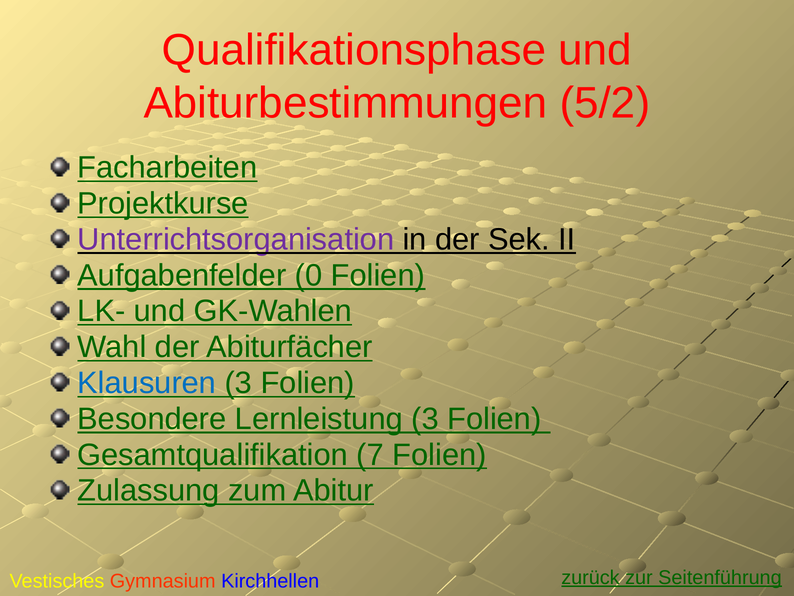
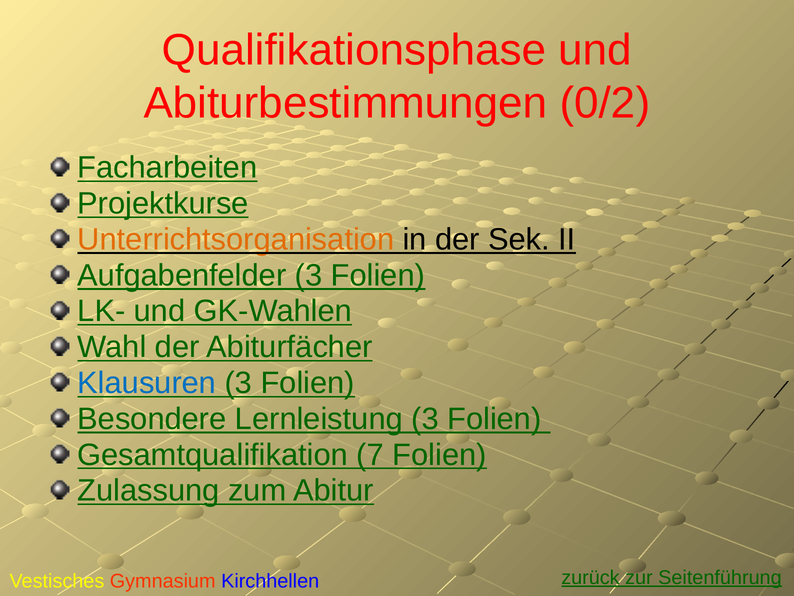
5/2: 5/2 -> 0/2
Unterrichtsorganisation colour: purple -> orange
Aufgabenfelder 0: 0 -> 3
